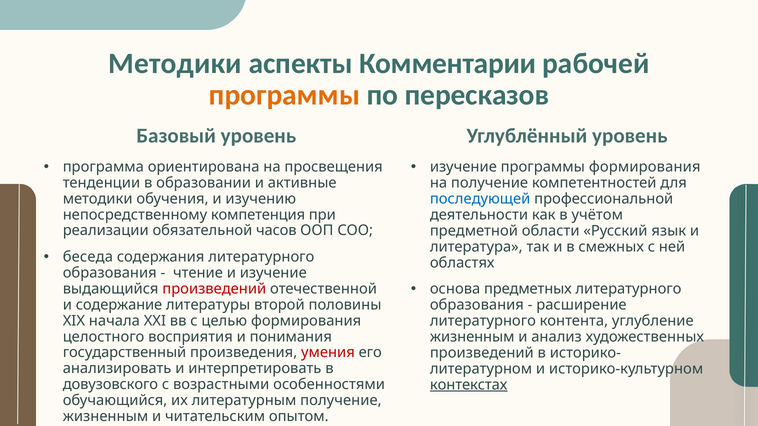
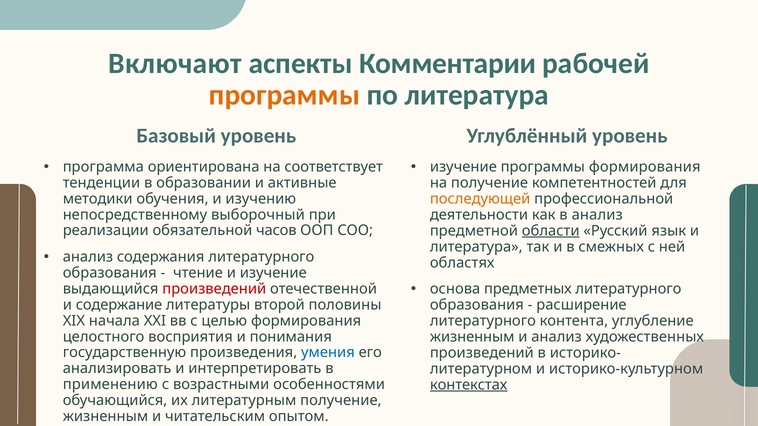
Методики at (175, 64): Методики -> Включают
по пересказов: пересказов -> литература
просвещения: просвещения -> соответствует
последующей colour: blue -> orange
компетенция: компетенция -> выборочный
в учётом: учётом -> анализ
области underline: none -> present
беседа at (88, 257): беседа -> анализ
государственный: государственный -> государственную
умения colour: red -> blue
довузовского: довузовского -> применению
